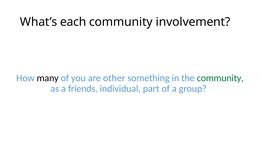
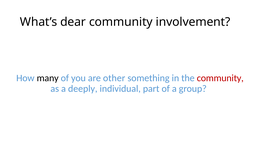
each: each -> dear
community at (220, 78) colour: green -> red
friends: friends -> deeply
